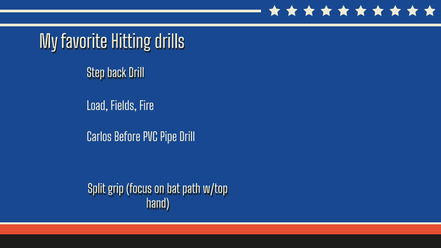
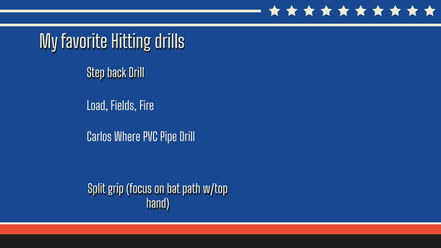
Before: Before -> Where
